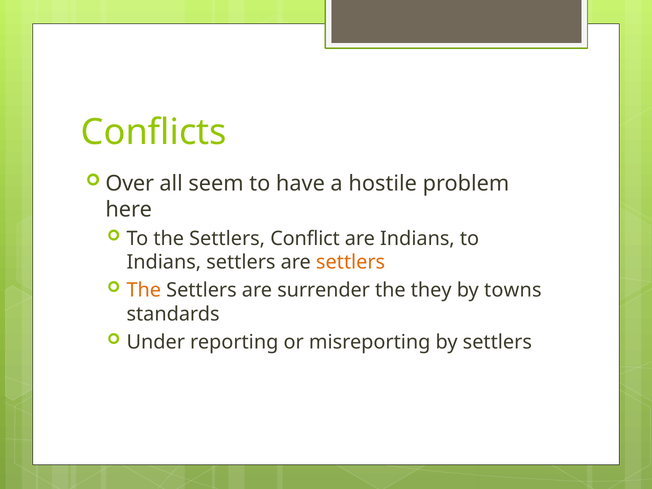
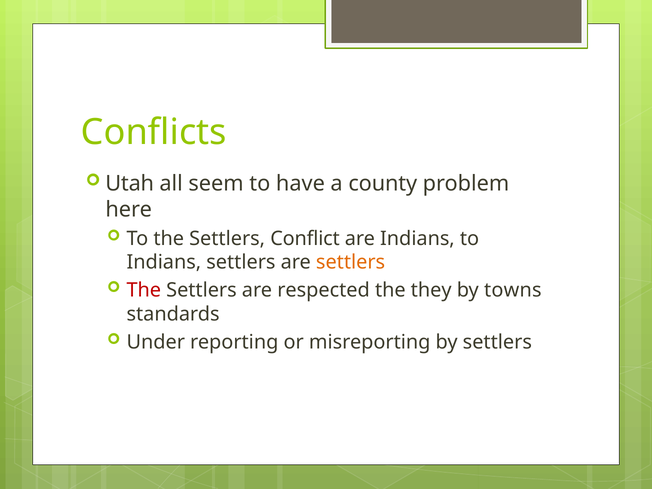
Over: Over -> Utah
hostile: hostile -> county
The at (144, 290) colour: orange -> red
surrender: surrender -> respected
